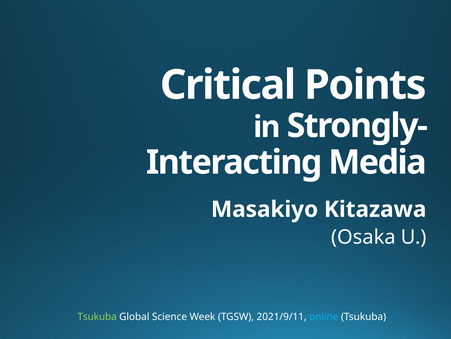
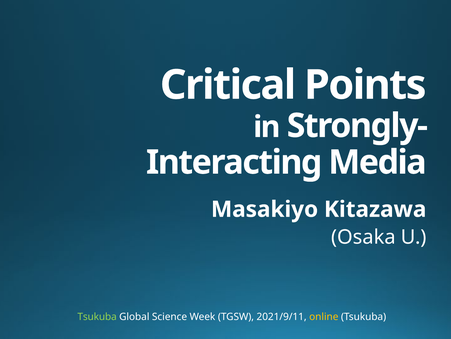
online colour: light blue -> yellow
